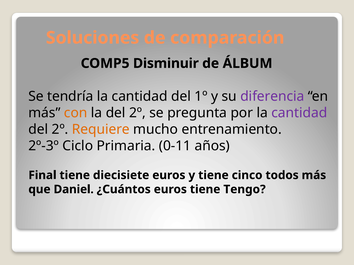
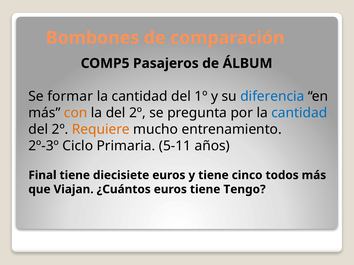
Soluciones: Soluciones -> Bombones
Disminuir: Disminuir -> Pasajeros
tendría: tendría -> formar
diferencia colour: purple -> blue
cantidad at (299, 113) colour: purple -> blue
0-11: 0-11 -> 5-11
Daniel: Daniel -> Viajan
